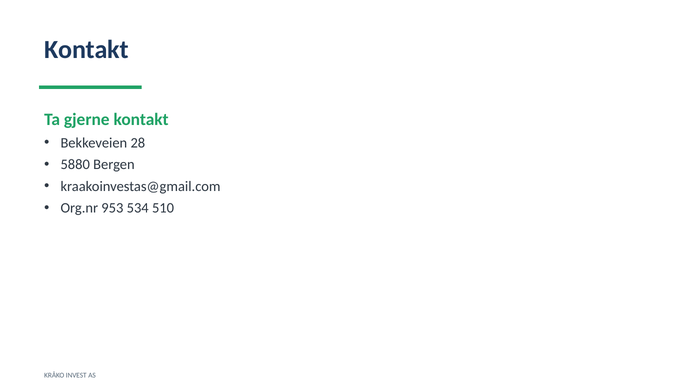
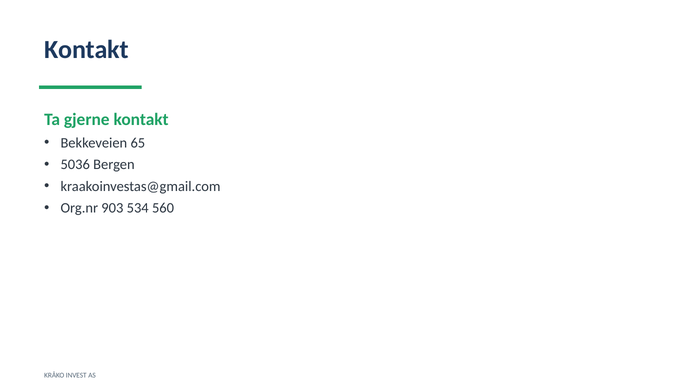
28: 28 -> 65
5880: 5880 -> 5036
953: 953 -> 903
510: 510 -> 560
